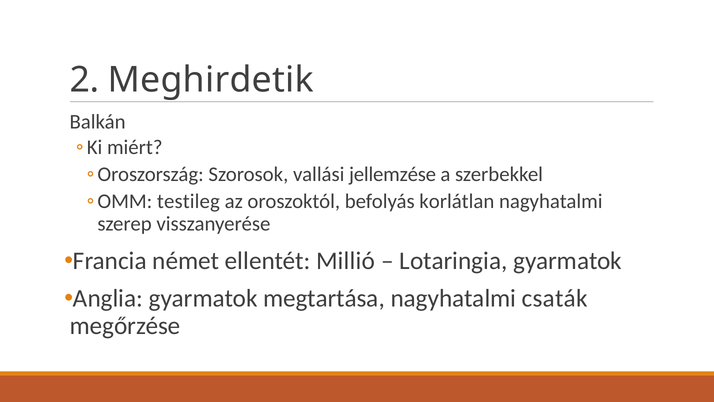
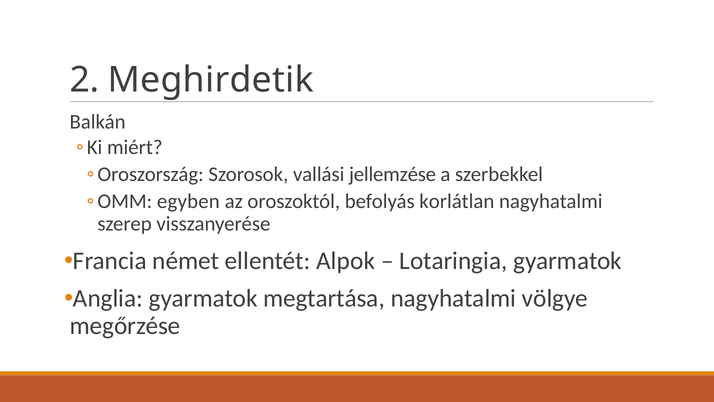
testileg: testileg -> egyben
Millió: Millió -> Alpok
csaták: csaták -> völgye
